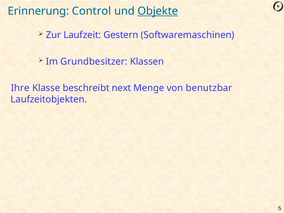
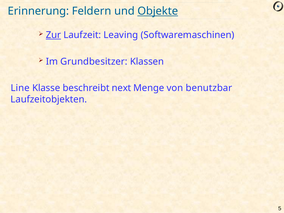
Control: Control -> Feldern
Zur underline: none -> present
Gestern: Gestern -> Leaving
Ihre: Ihre -> Line
